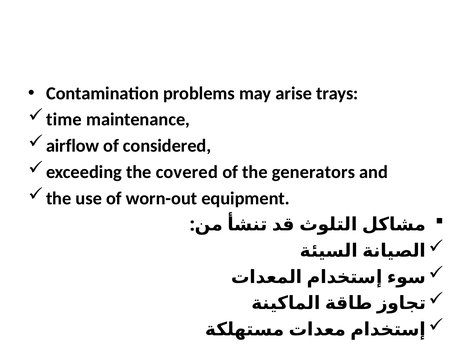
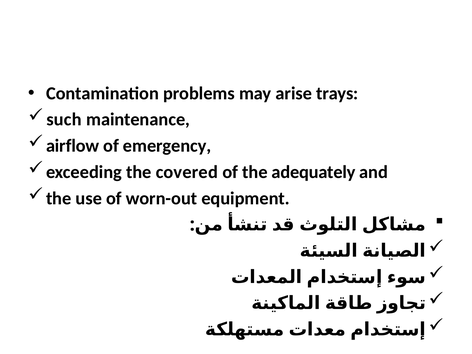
time: time -> such
considered: considered -> emergency
generators: generators -> adequately
